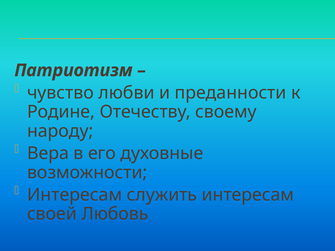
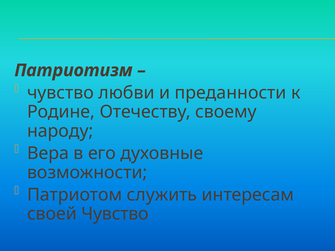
Интересам at (75, 195): Интересам -> Патриотом
своей Любовь: Любовь -> Чувство
